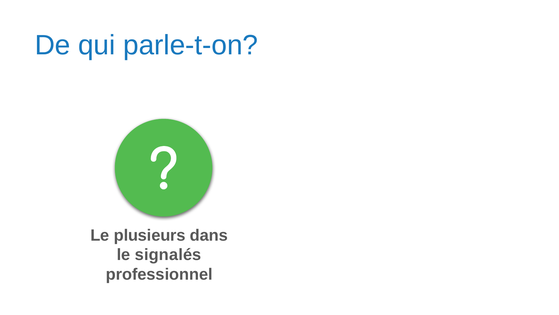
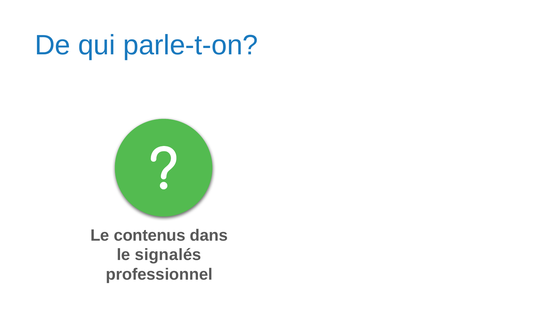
plusieurs: plusieurs -> contenus
